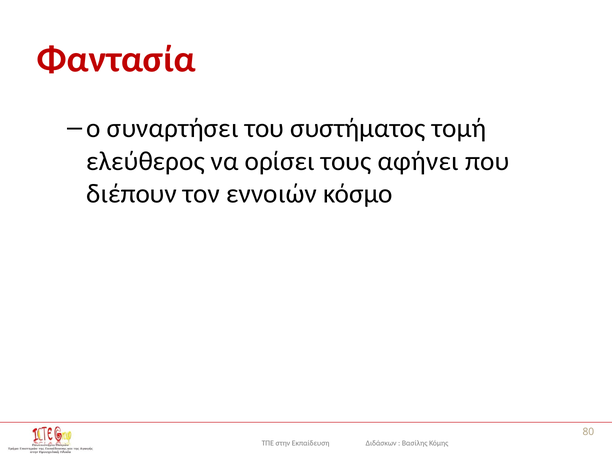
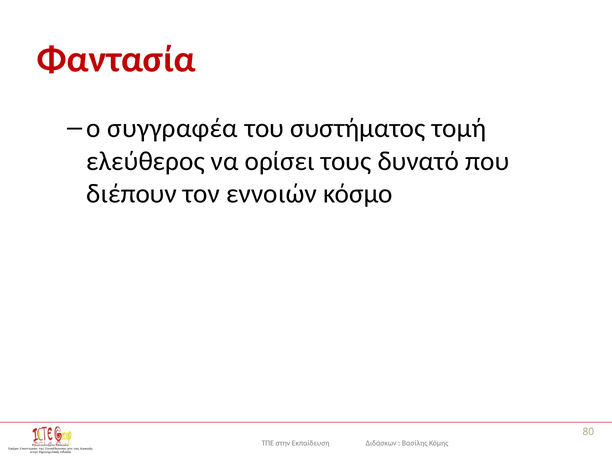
συναρτήσει: συναρτήσει -> συγγραφέα
αφήνει: αφήνει -> δυνατό
